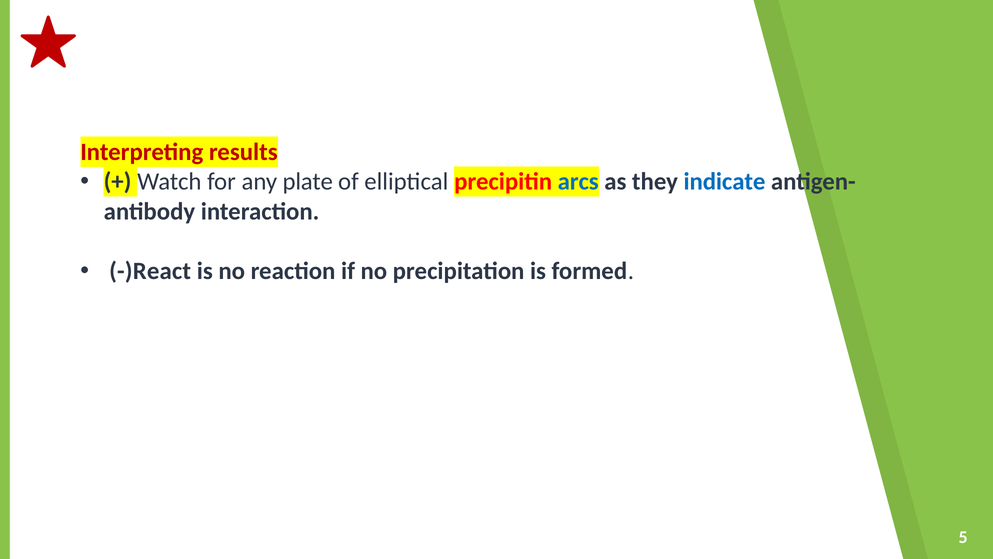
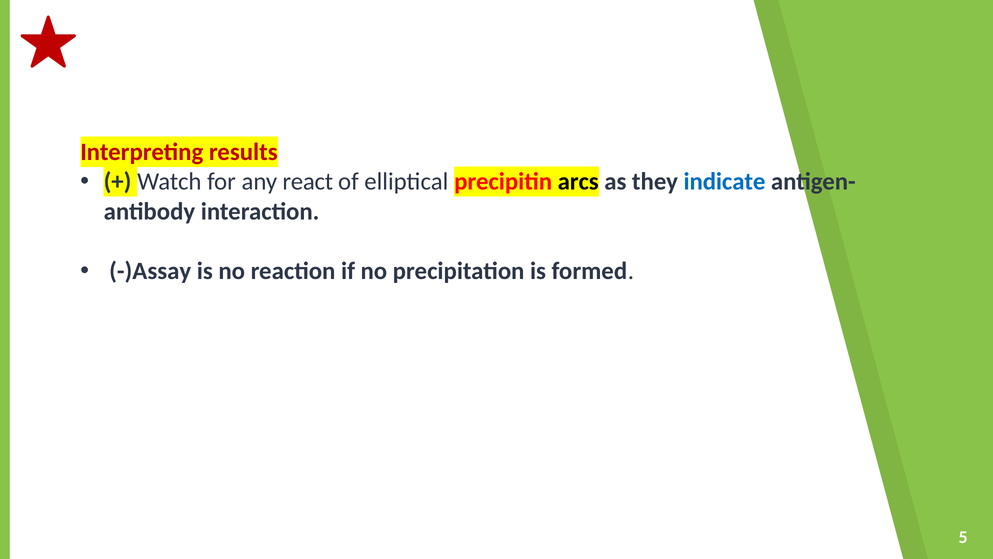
plate: plate -> react
arcs colour: blue -> black
-)React: -)React -> -)Assay
